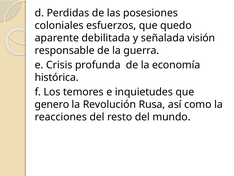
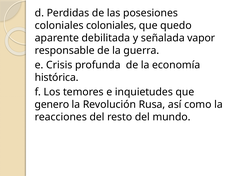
coloniales esfuerzos: esfuerzos -> coloniales
visión: visión -> vapor
